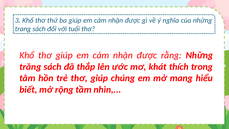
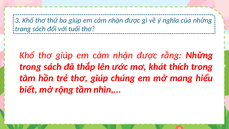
trăng at (30, 67): trăng -> trong
